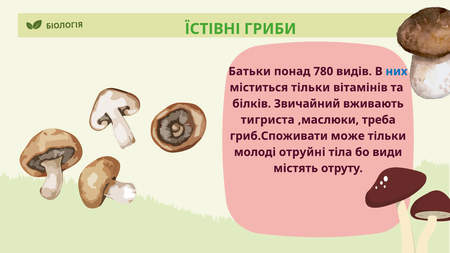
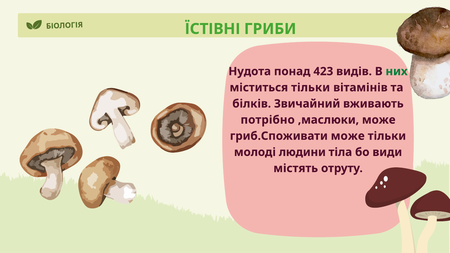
Батьки: Батьки -> Нудота
780: 780 -> 423
них colour: blue -> green
тигриста: тигриста -> потрібно
,маслюки треба: треба -> може
отруйні: отруйні -> людини
